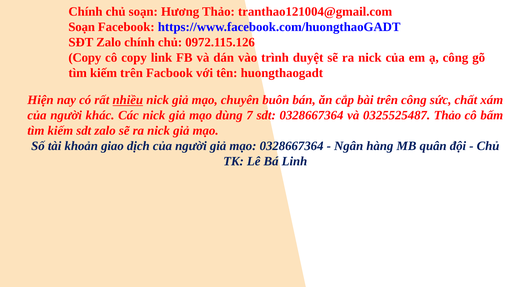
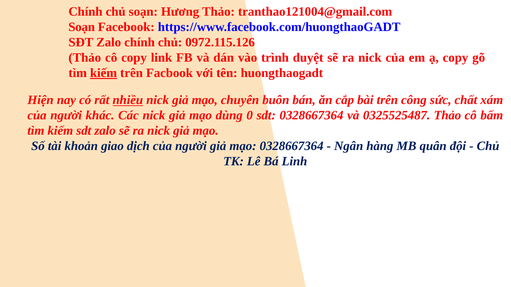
Copy at (85, 58): Copy -> Thảo
ạ công: công -> copy
kiếm at (104, 73) underline: none -> present
7: 7 -> 0
